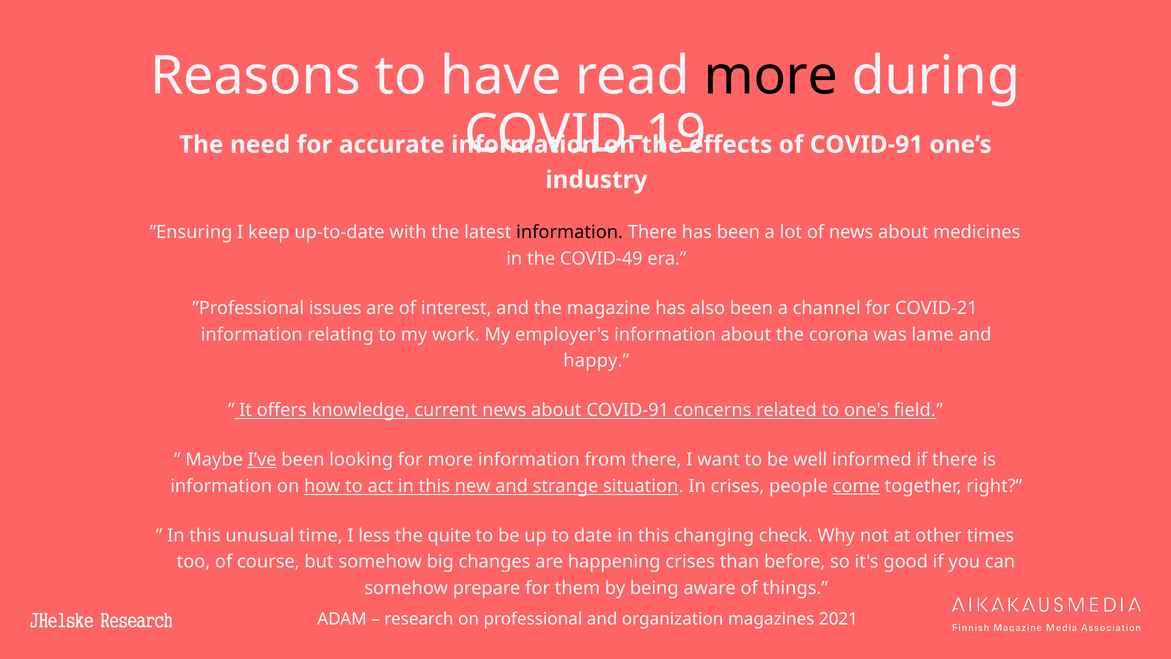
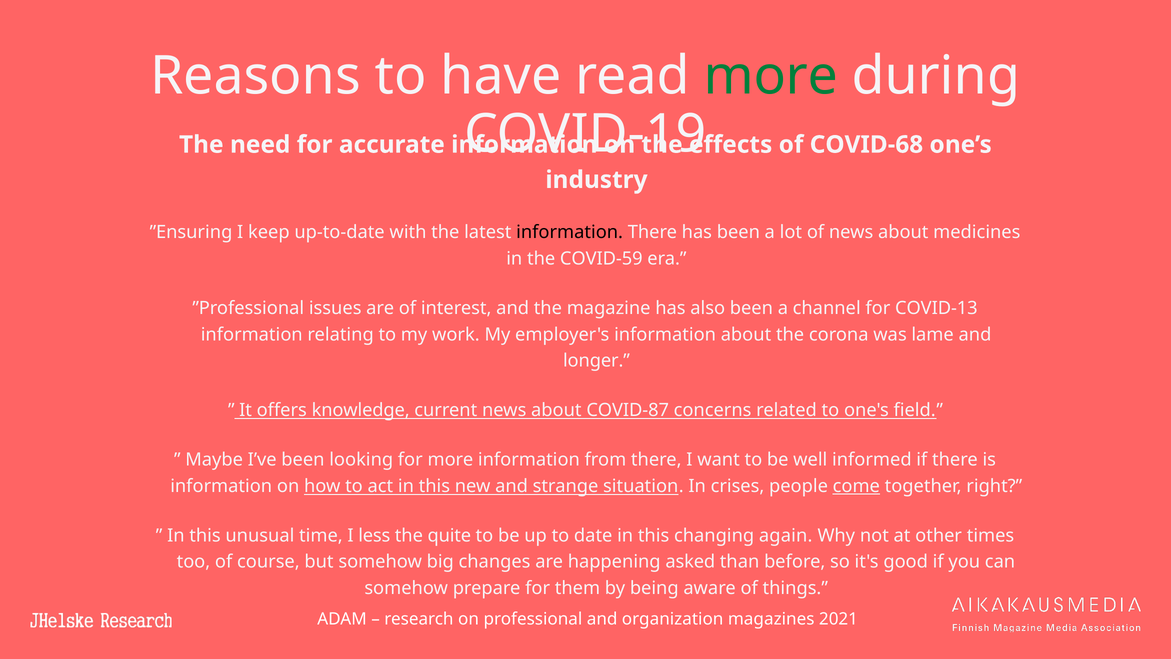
more at (771, 76) colour: black -> green
of COVID-91: COVID-91 -> COVID-68
COVID-49: COVID-49 -> COVID-59
COVID-21: COVID-21 -> COVID-13
happy: happy -> longer
about COVID-91: COVID-91 -> COVID-87
I’ve underline: present -> none
check: check -> again
happening crises: crises -> asked
